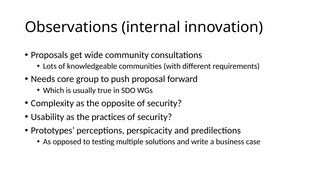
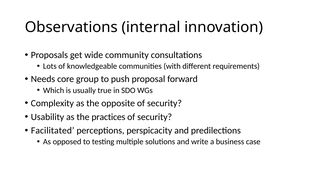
Prototypes: Prototypes -> Facilitated
